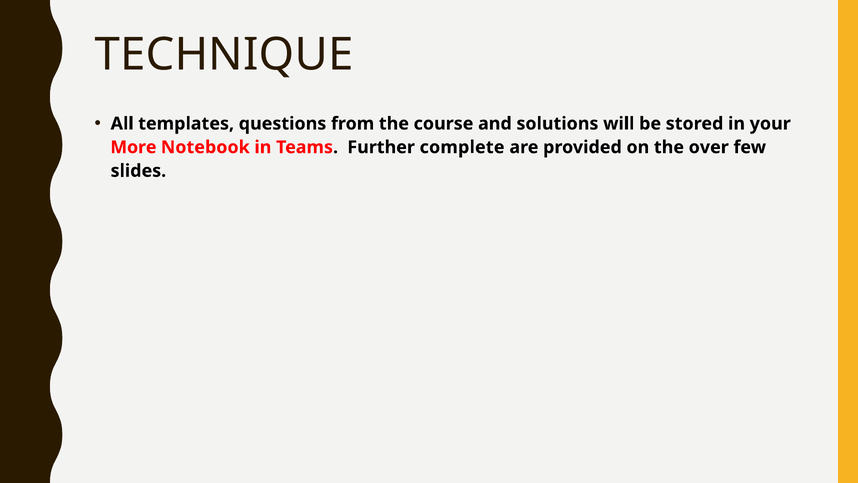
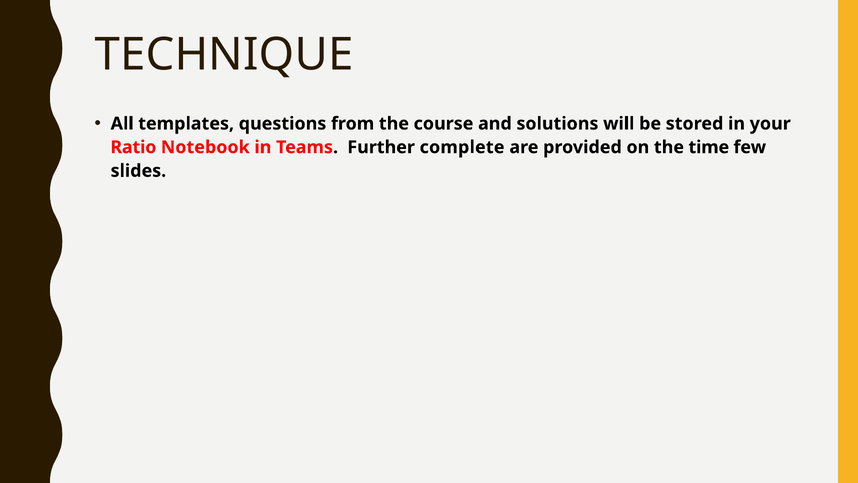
More: More -> Ratio
over: over -> time
